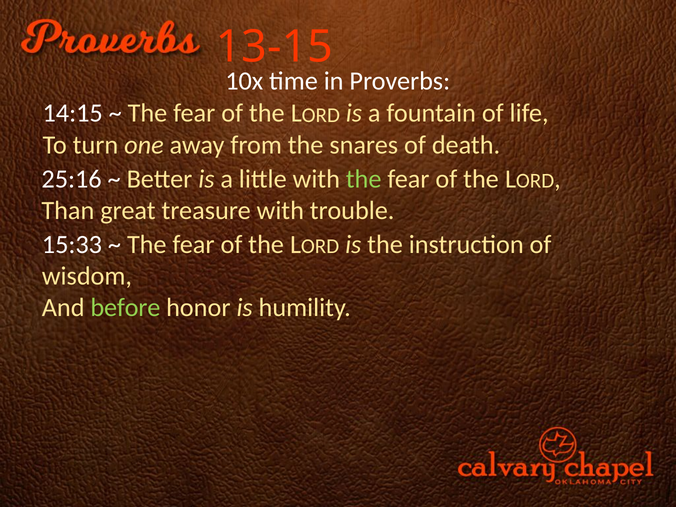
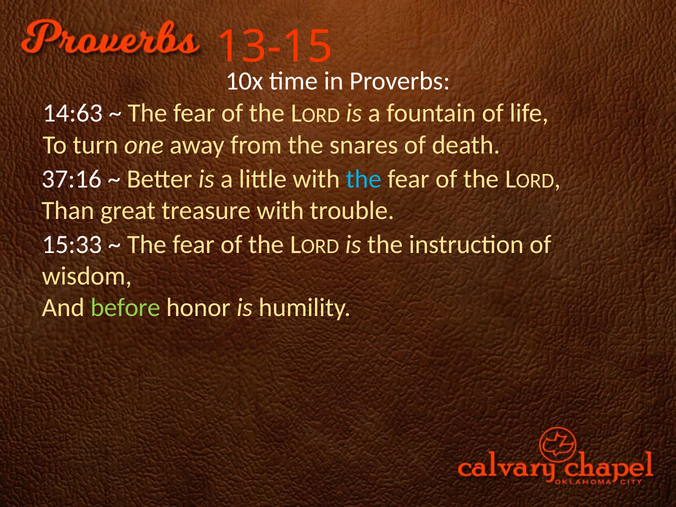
14:15: 14:15 -> 14:63
25:16: 25:16 -> 37:16
the at (364, 179) colour: light green -> light blue
